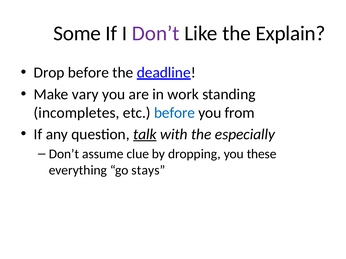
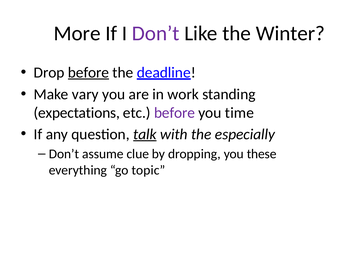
Some: Some -> More
Explain: Explain -> Winter
before at (88, 73) underline: none -> present
incompletes: incompletes -> expectations
before at (175, 113) colour: blue -> purple
from: from -> time
stays: stays -> topic
